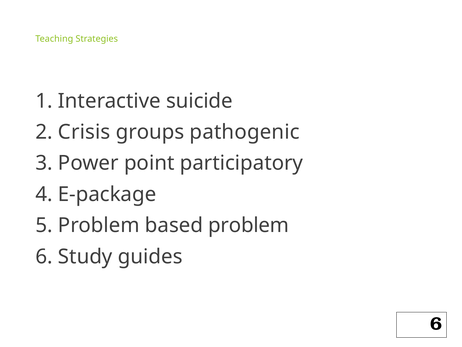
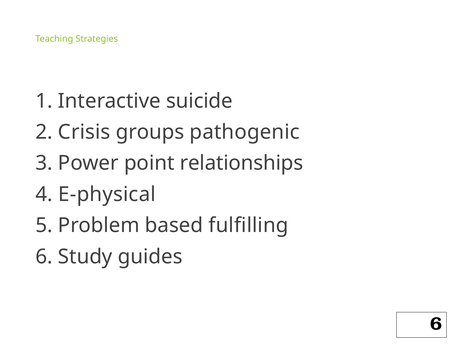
participatory: participatory -> relationships
E-package: E-package -> E-physical
based problem: problem -> fulfilling
